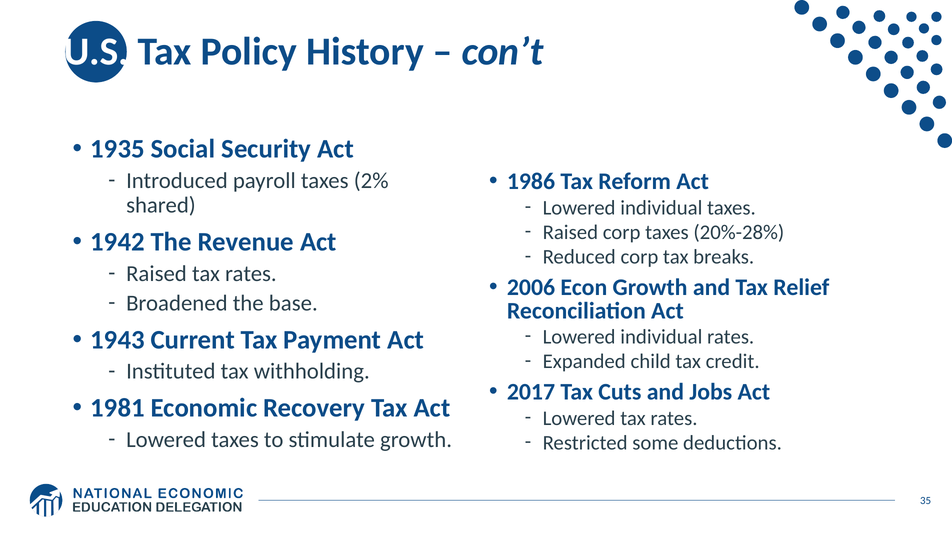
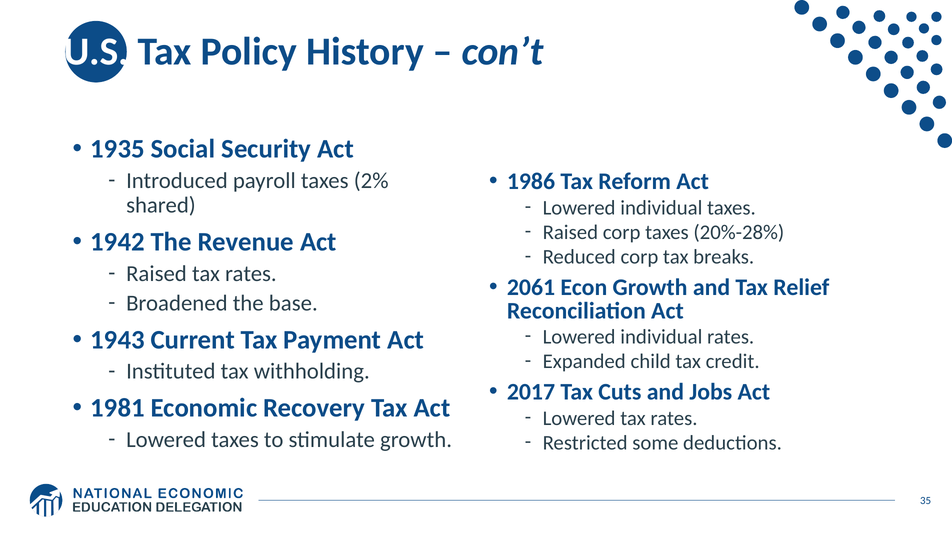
2006: 2006 -> 2061
